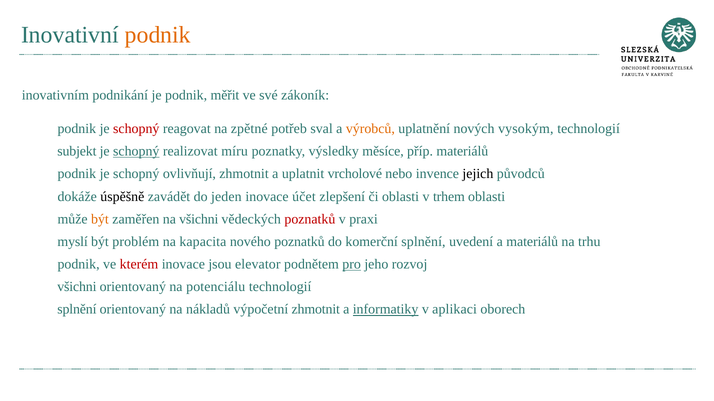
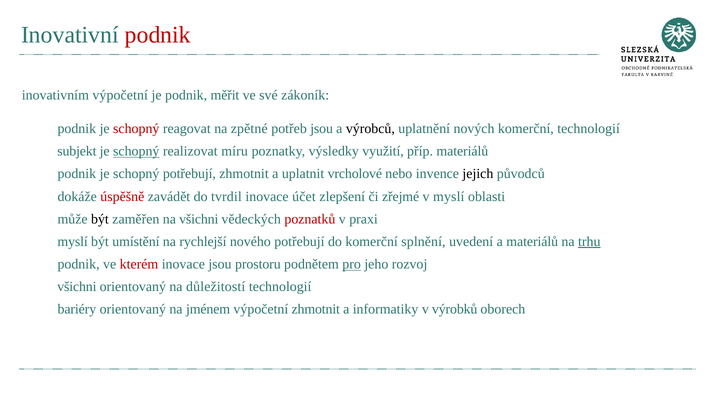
podnik at (158, 35) colour: orange -> red
inovativním podnikání: podnikání -> výpočetní
potřeb sval: sval -> jsou
výrobců colour: orange -> black
nových vysokým: vysokým -> komerční
měsíce: měsíce -> využití
schopný ovlivňují: ovlivňují -> potřebují
úspěšně colour: black -> red
jeden: jeden -> tvrdil
či oblasti: oblasti -> zřejmé
v trhem: trhem -> myslí
být at (100, 219) colour: orange -> black
problém: problém -> umístění
kapacita: kapacita -> rychlejší
nového poznatků: poznatků -> potřebují
trhu underline: none -> present
elevator: elevator -> prostoru
potenciálu: potenciálu -> důležitostí
splnění at (77, 310): splnění -> bariéry
nákladů: nákladů -> jménem
informatiky underline: present -> none
aplikaci: aplikaci -> výrobků
